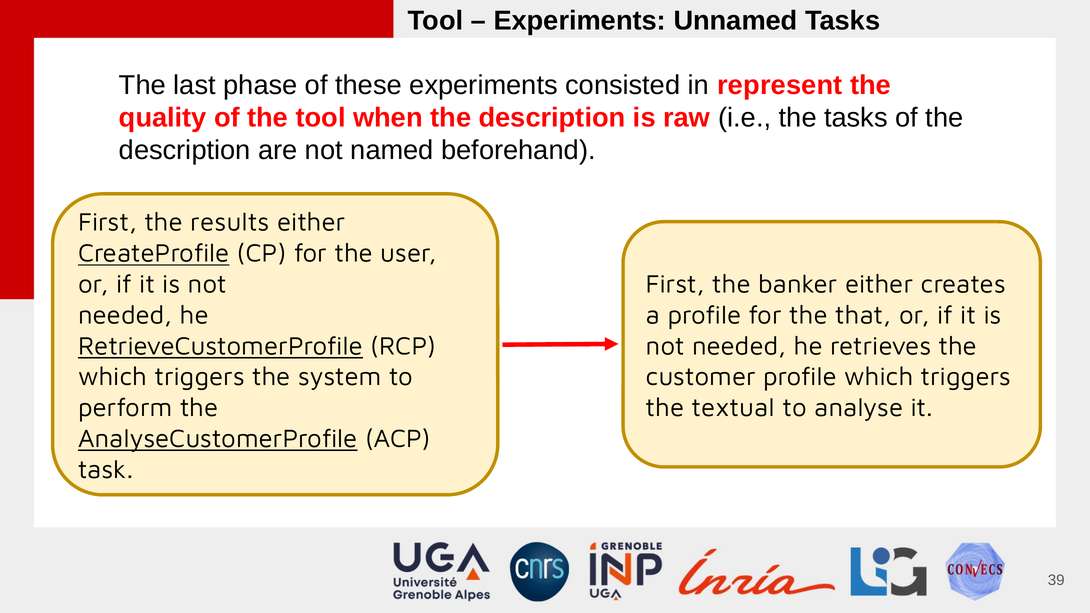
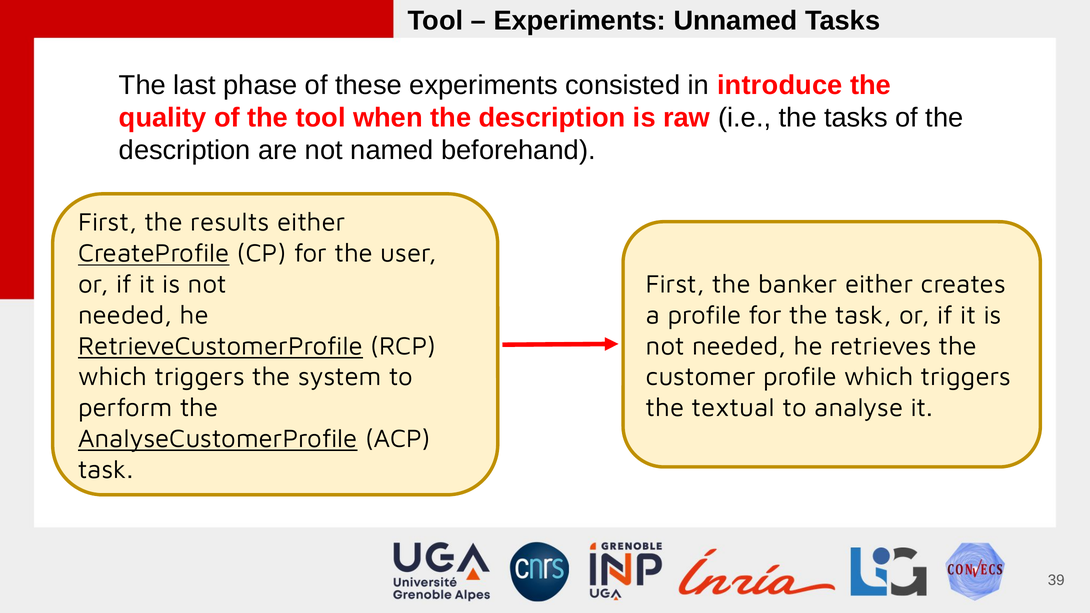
represent: represent -> introduce
the that: that -> task
